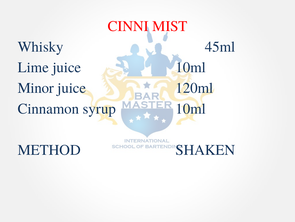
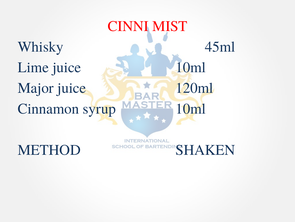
Minor: Minor -> Major
